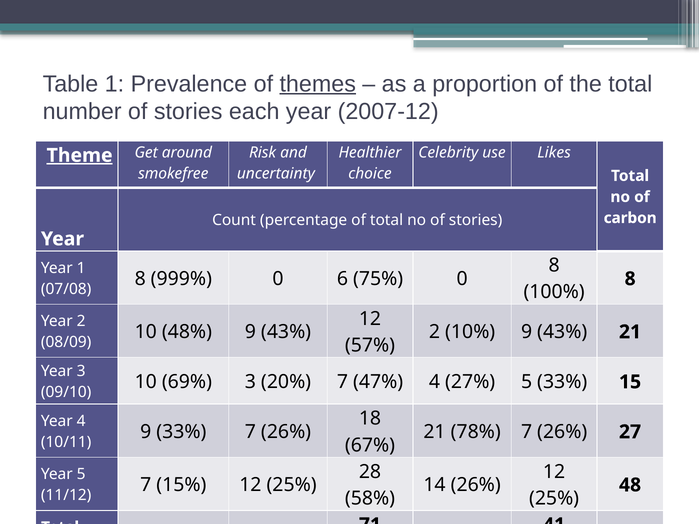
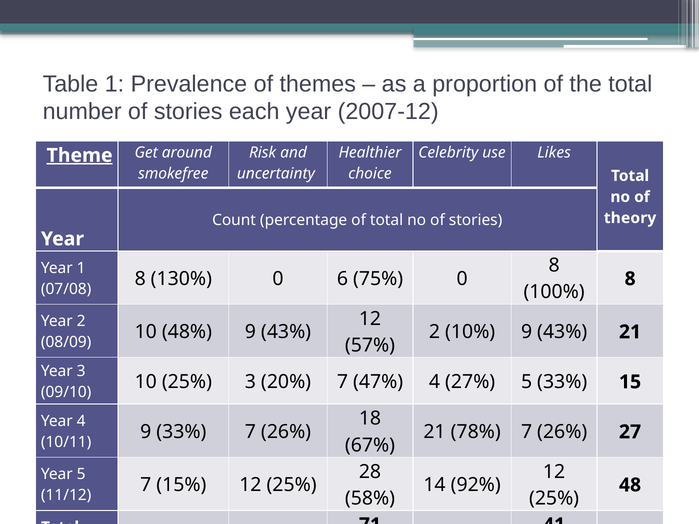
themes underline: present -> none
carbon: carbon -> theory
999%: 999% -> 130%
10 69%: 69% -> 25%
14 26%: 26% -> 92%
